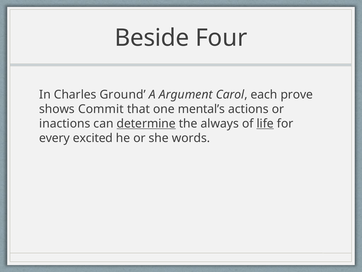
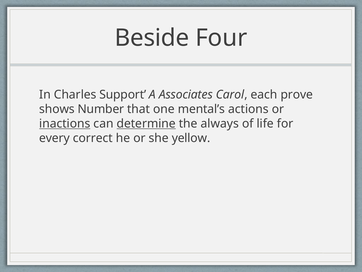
Ground: Ground -> Support
Argument: Argument -> Associates
Commit: Commit -> Number
inactions underline: none -> present
life underline: present -> none
excited: excited -> correct
words: words -> yellow
